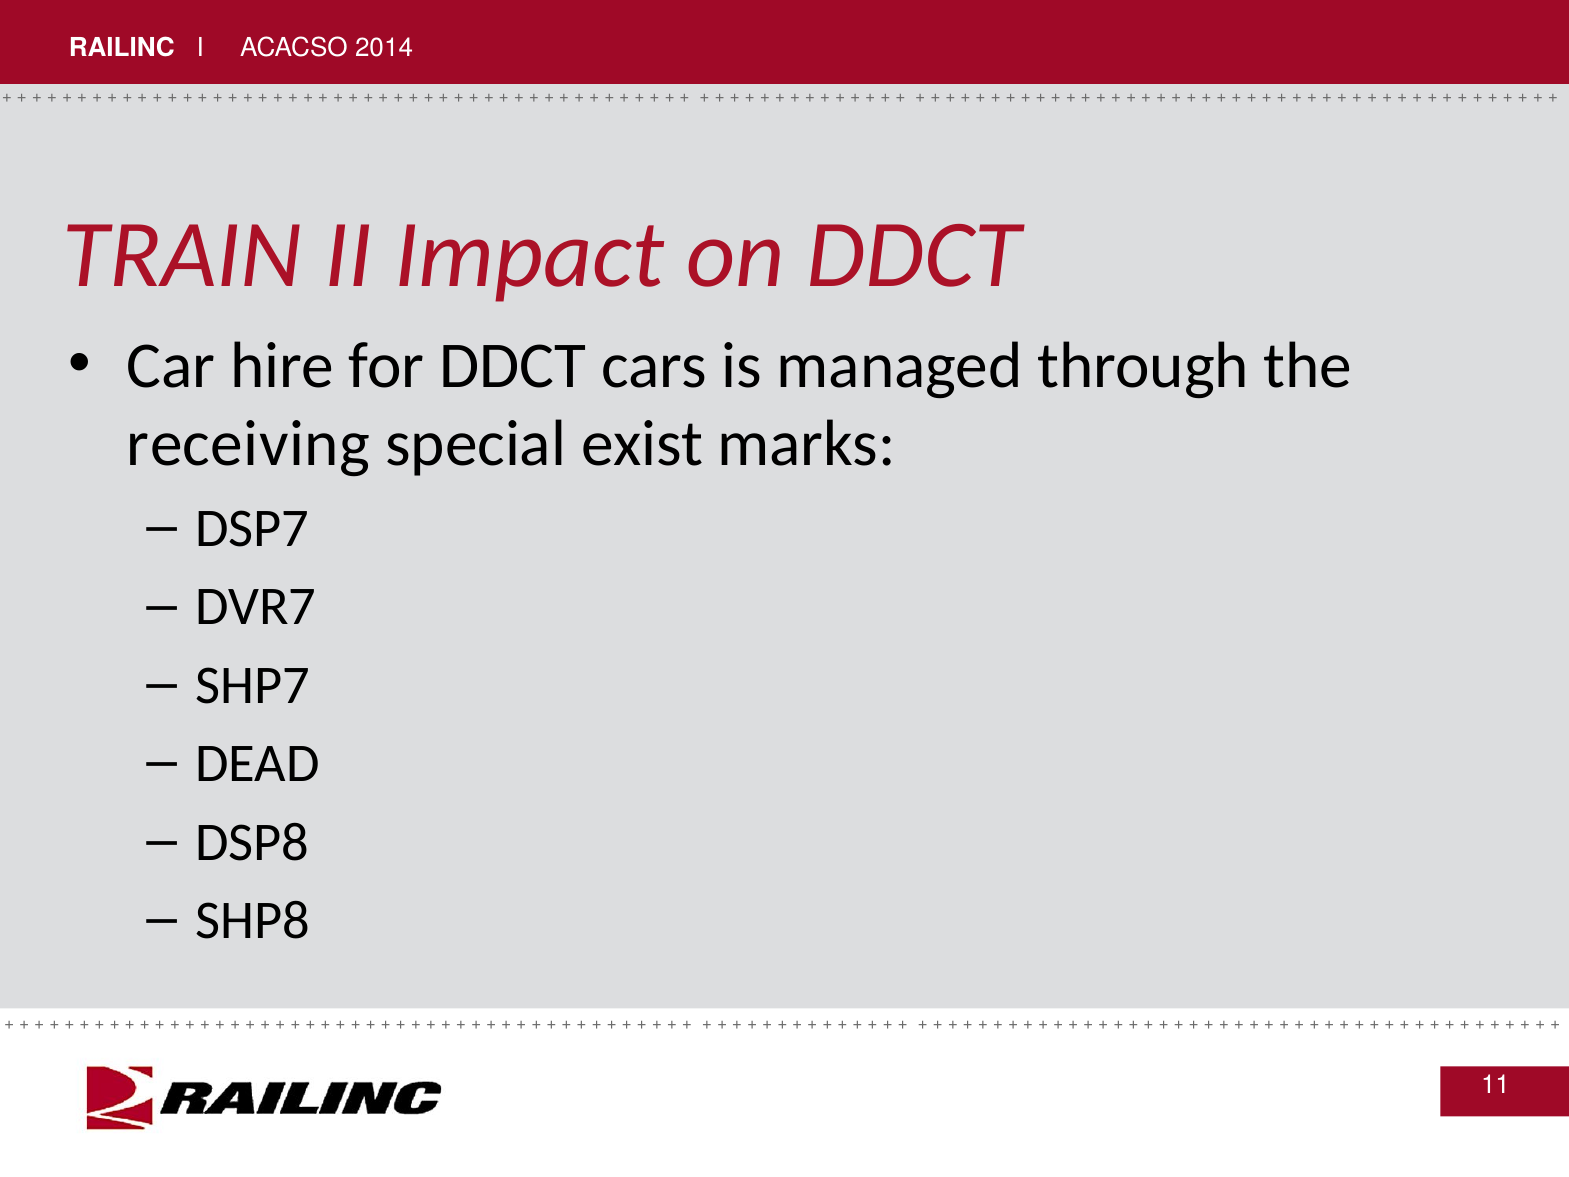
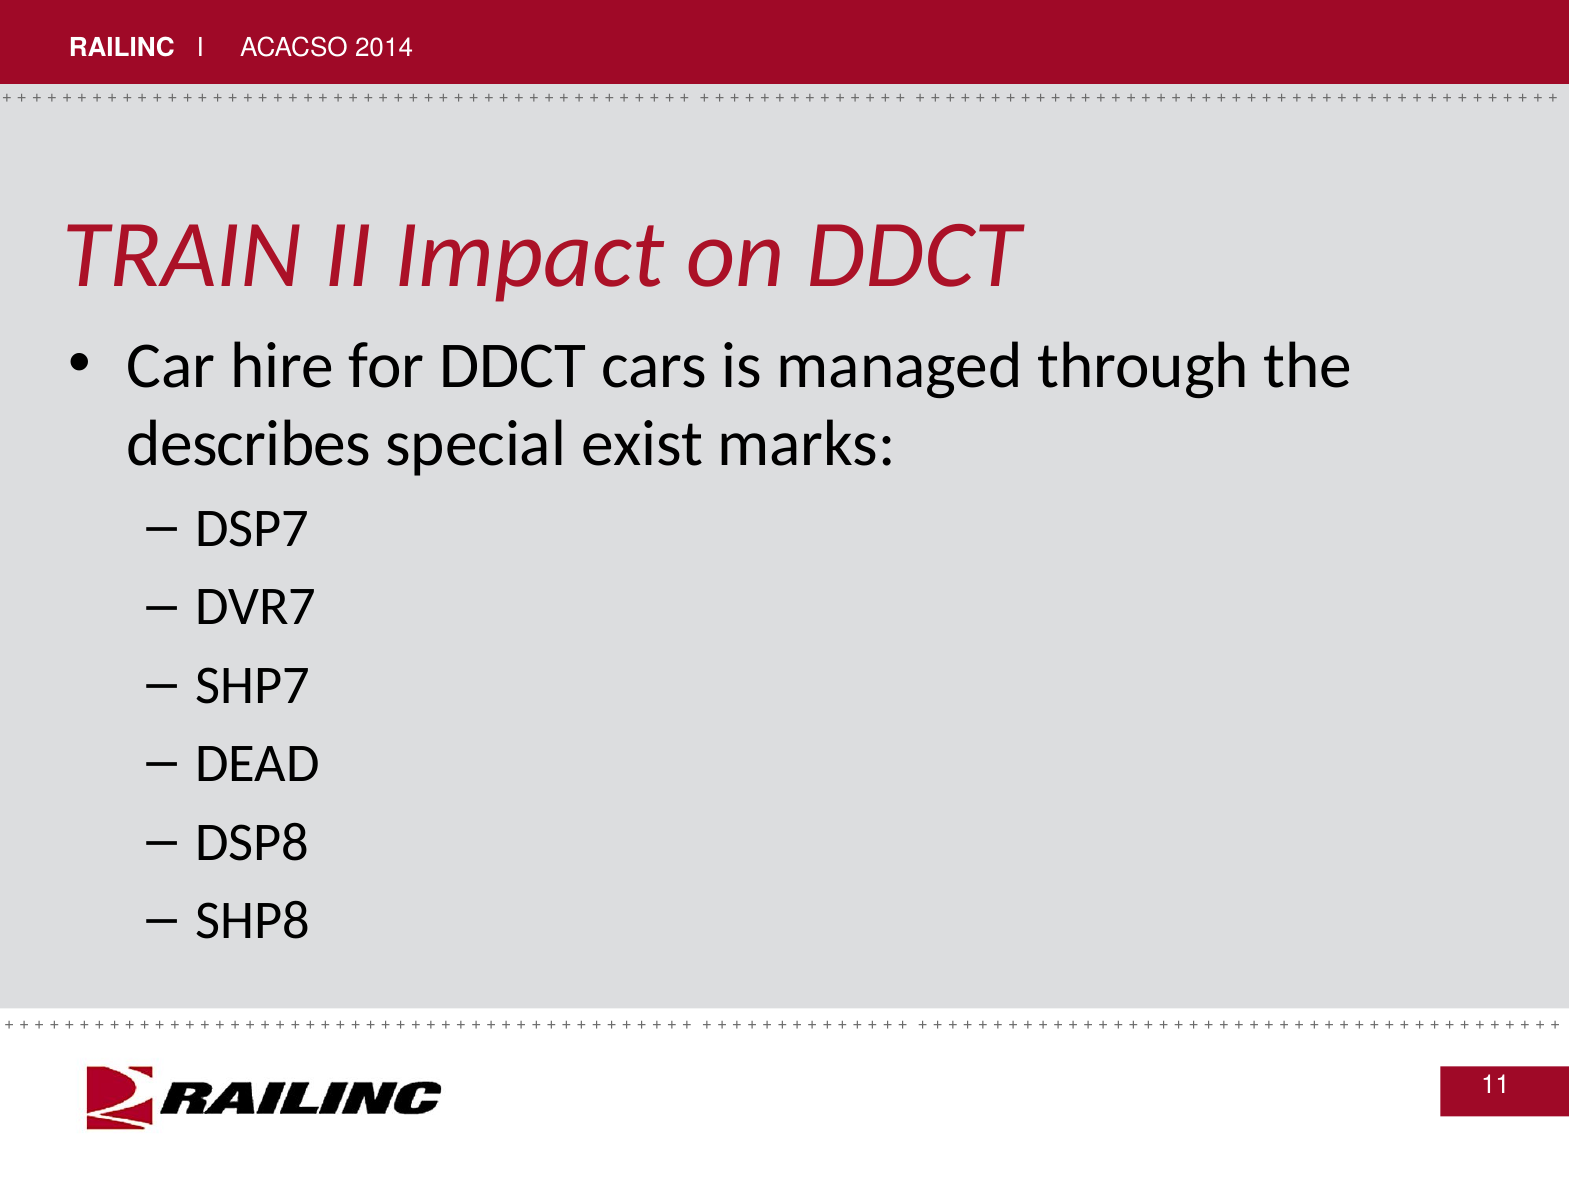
receiving: receiving -> describes
